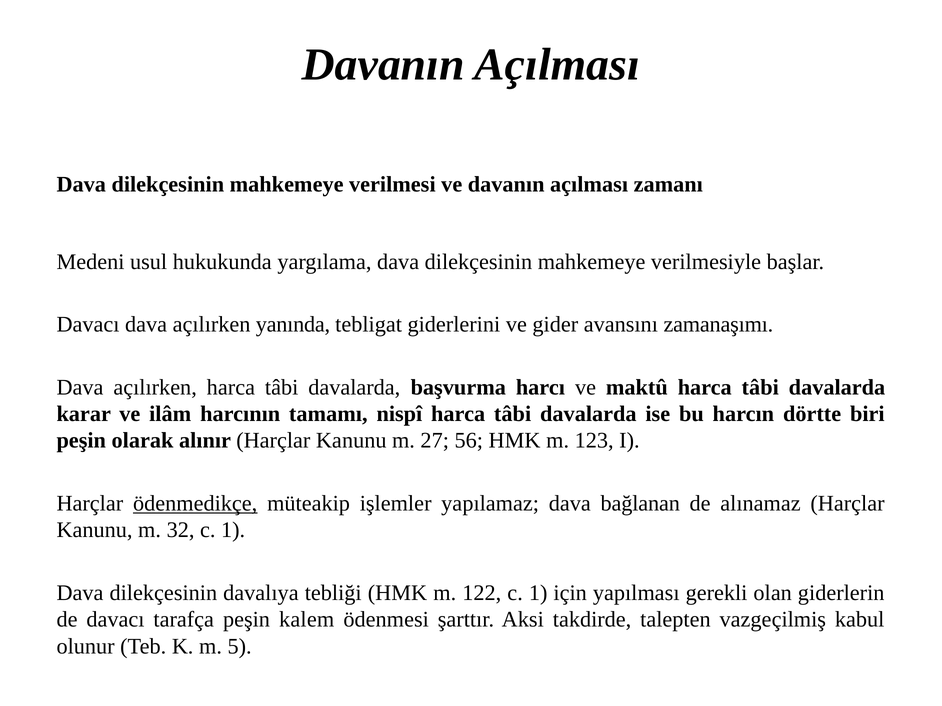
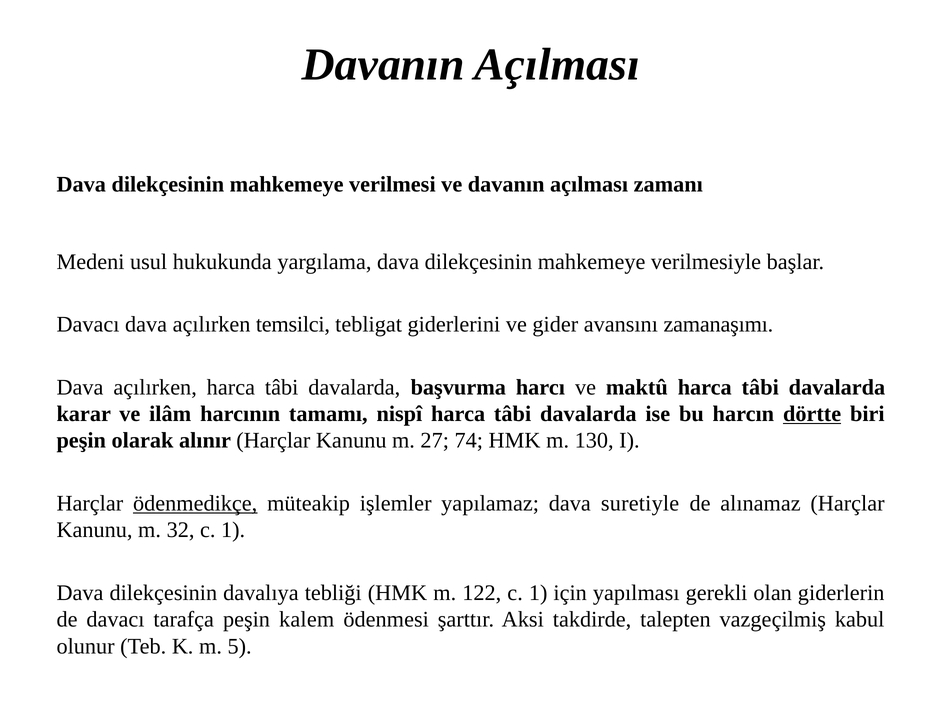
yanında: yanında -> temsilci
dörtte underline: none -> present
56: 56 -> 74
123: 123 -> 130
bağlanan: bağlanan -> suretiyle
